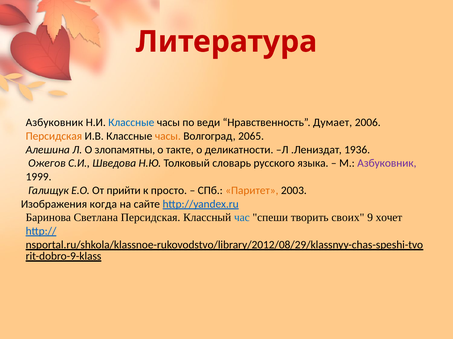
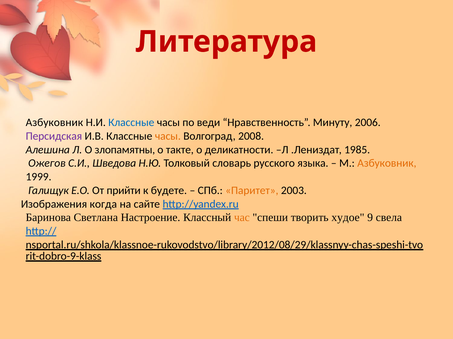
Думает: Думает -> Минуту
Персидская at (54, 136) colour: orange -> purple
2065: 2065 -> 2008
1936: 1936 -> 1985
Азбуковник at (387, 164) colour: purple -> orange
просто: просто -> будете
Светлана Персидская: Персидская -> Настроение
час colour: blue -> orange
своих: своих -> худое
хочет: хочет -> свела
